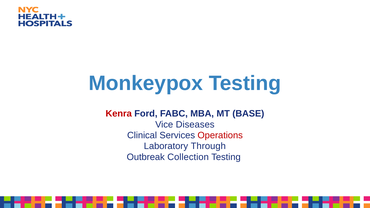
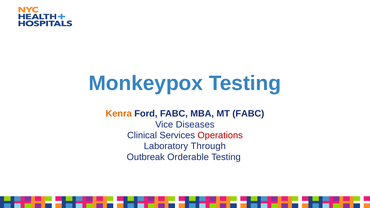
Kenra colour: red -> orange
MT BASE: BASE -> FABC
Collection: Collection -> Orderable
